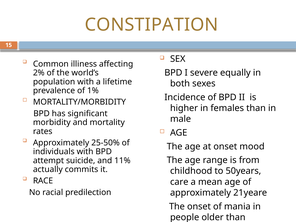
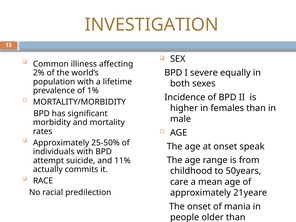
CONSTIPATION: CONSTIPATION -> INVESTIGATION
mood: mood -> speak
